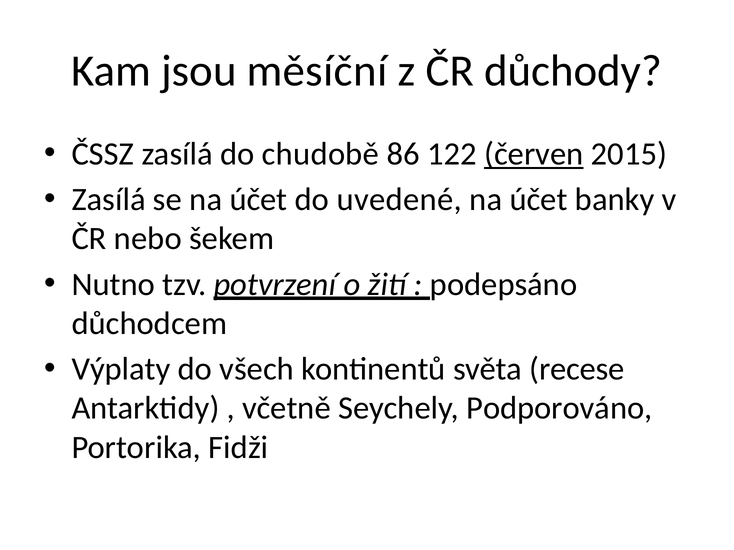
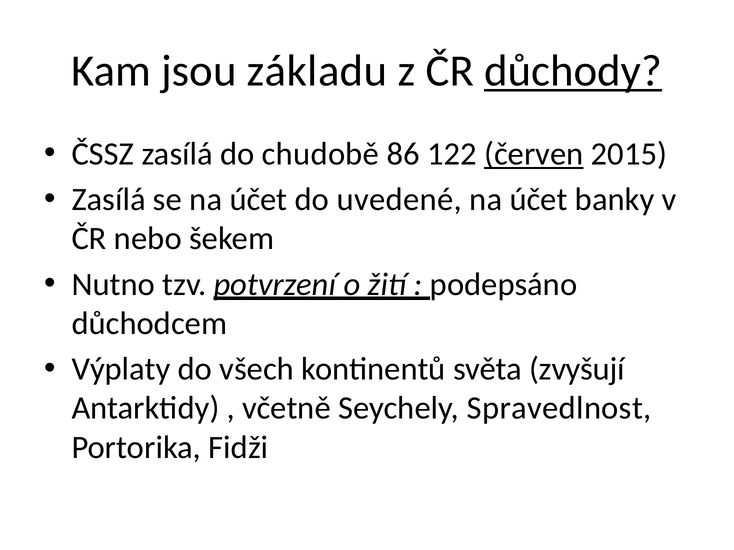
měsíční: měsíční -> základu
důchody underline: none -> present
recese: recese -> zvyšují
Podporováno: Podporováno -> Spravedlnost
